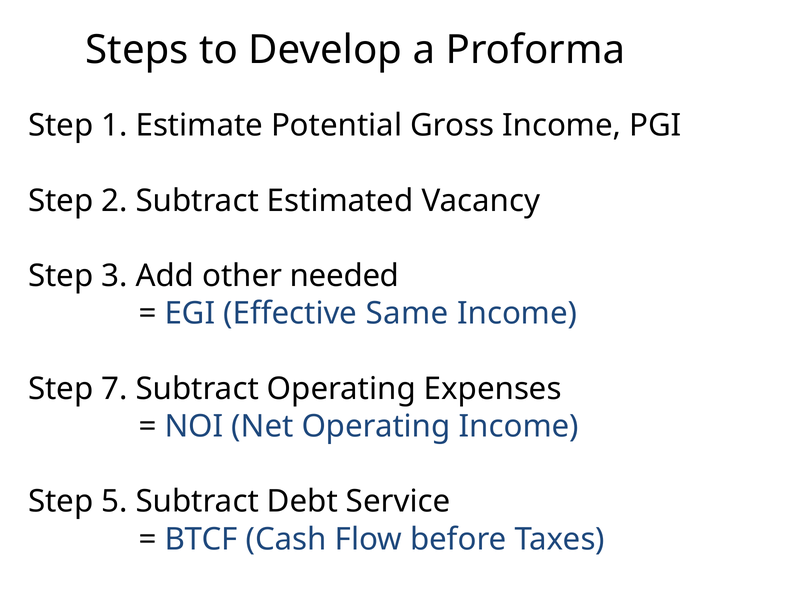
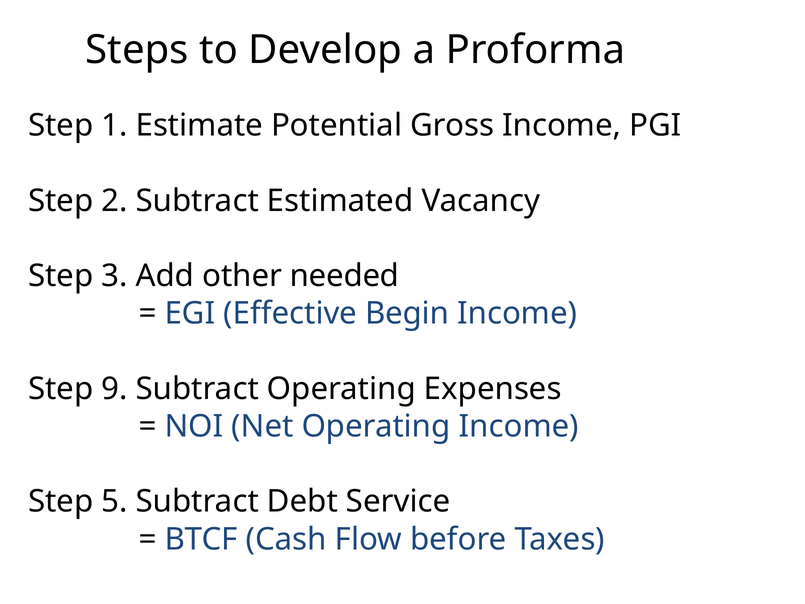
Same: Same -> Begin
7: 7 -> 9
